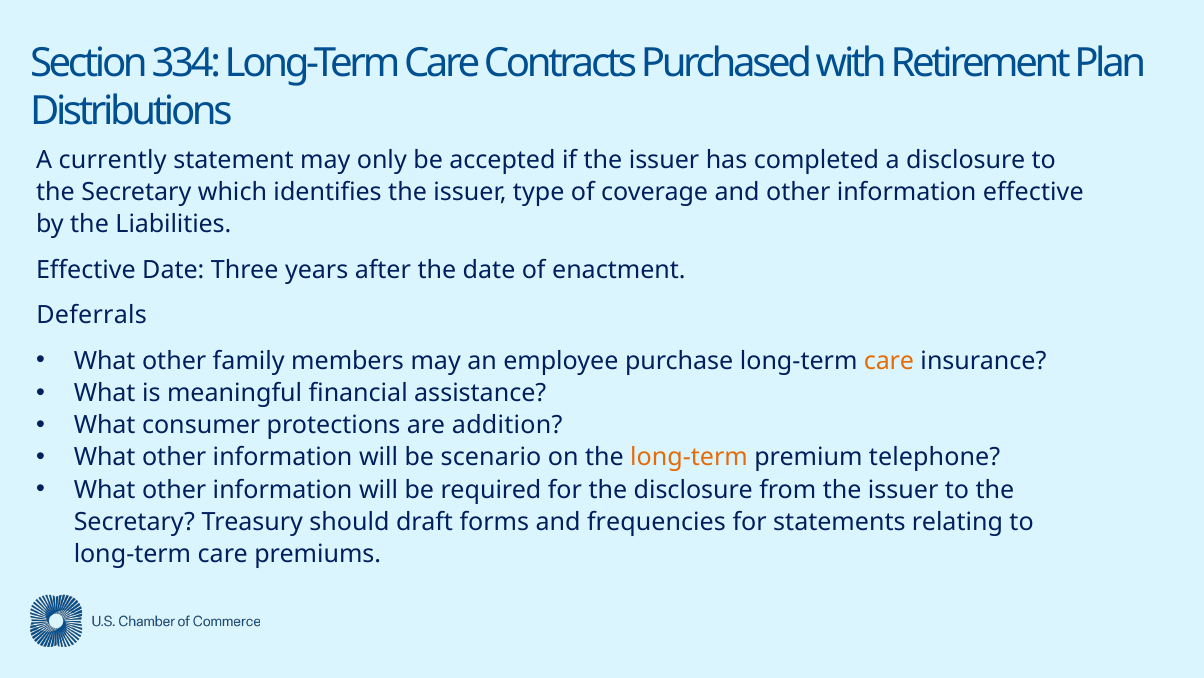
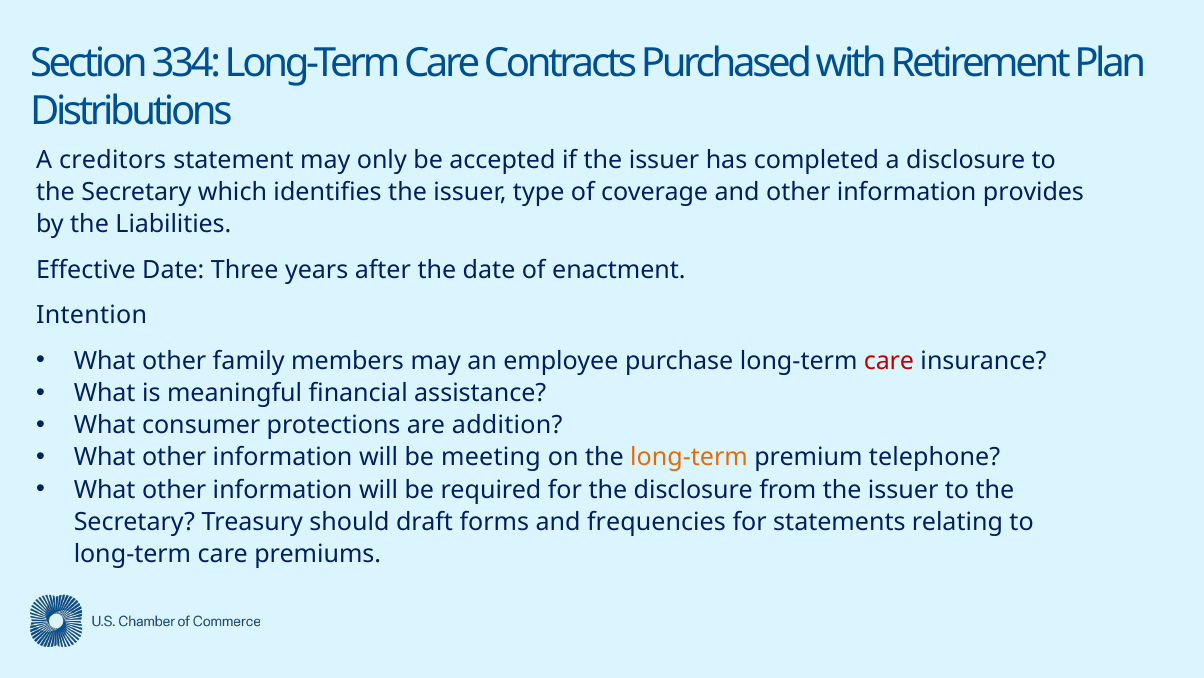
currently: currently -> creditors
information effective: effective -> provides
Deferrals: Deferrals -> Intention
care at (889, 361) colour: orange -> red
scenario: scenario -> meeting
